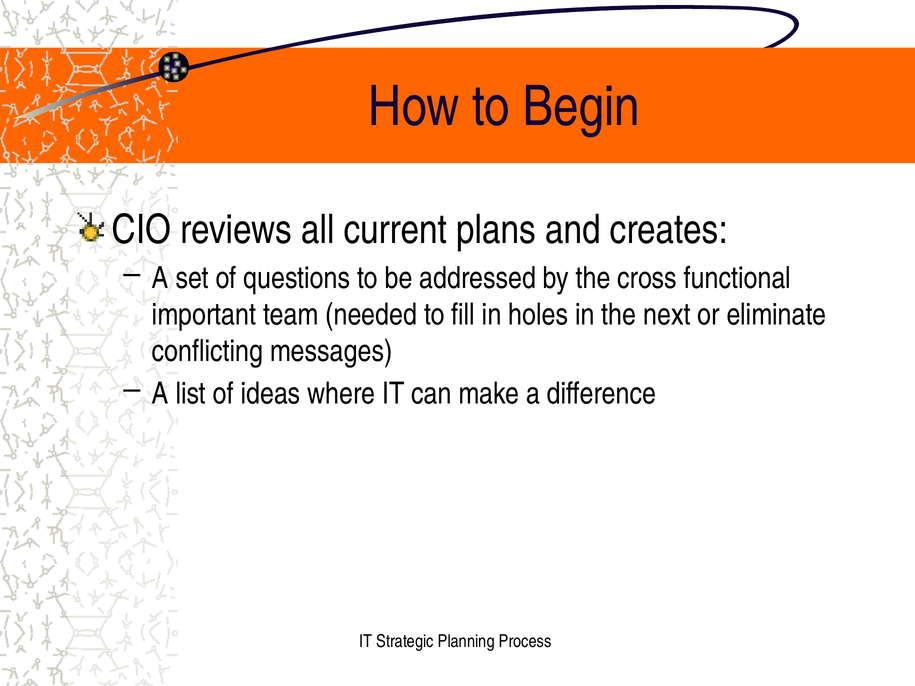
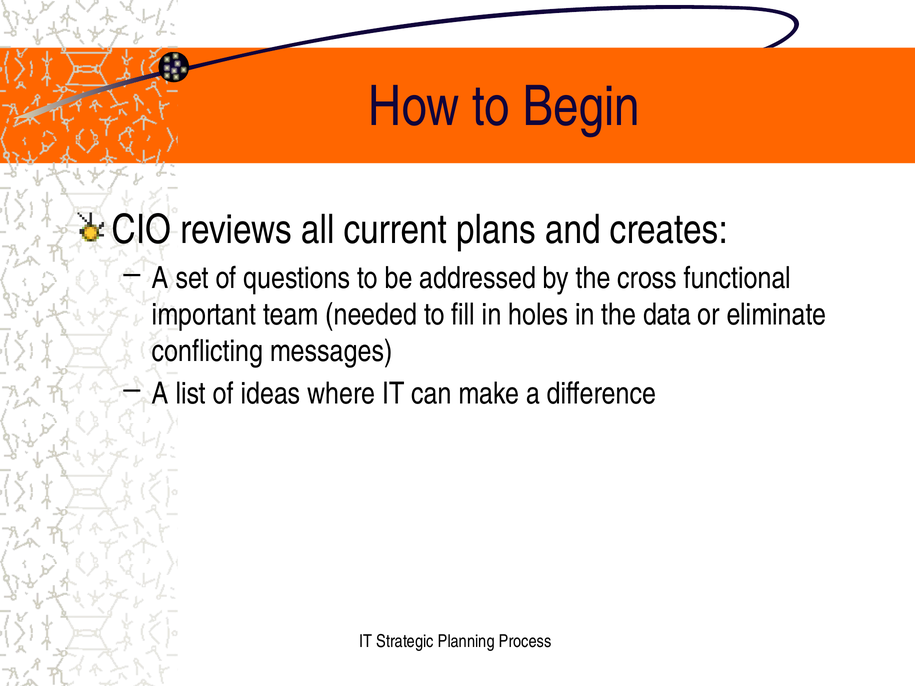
next: next -> data
